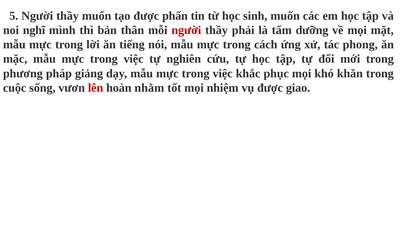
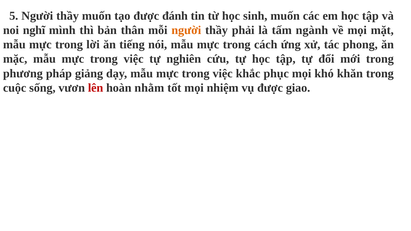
phấn: phấn -> đánh
người at (186, 30) colour: red -> orange
dưỡng: dưỡng -> ngành
